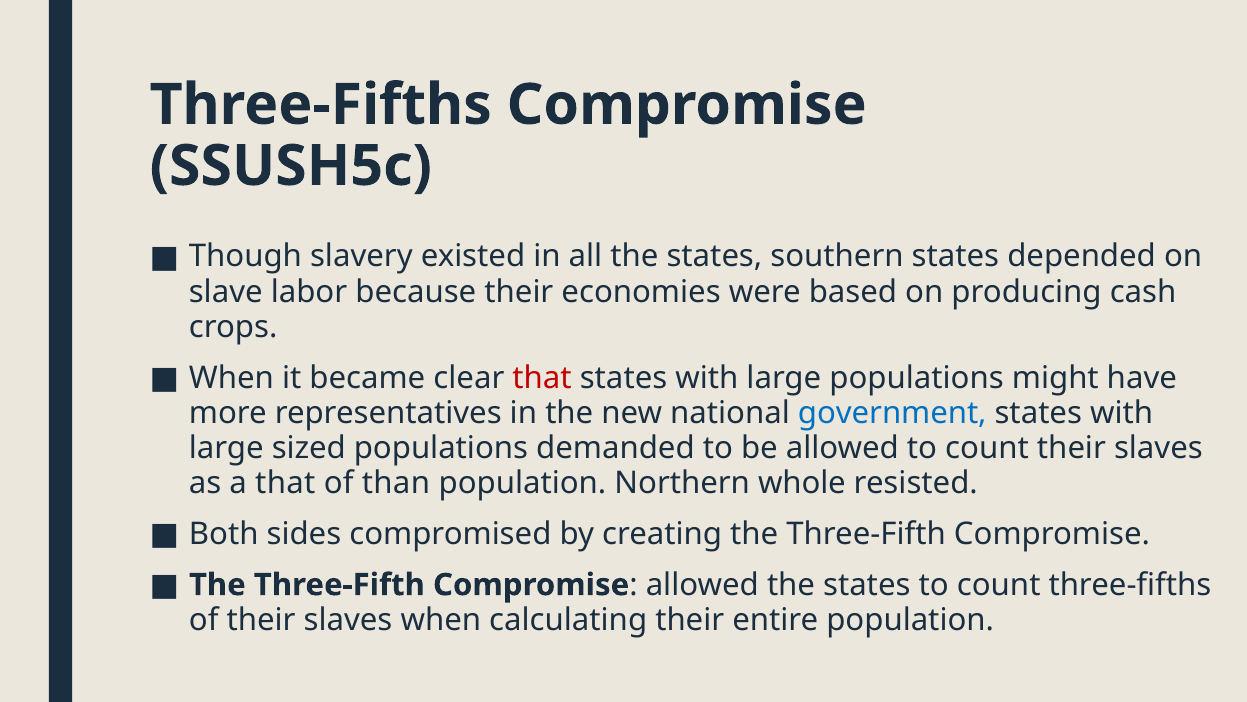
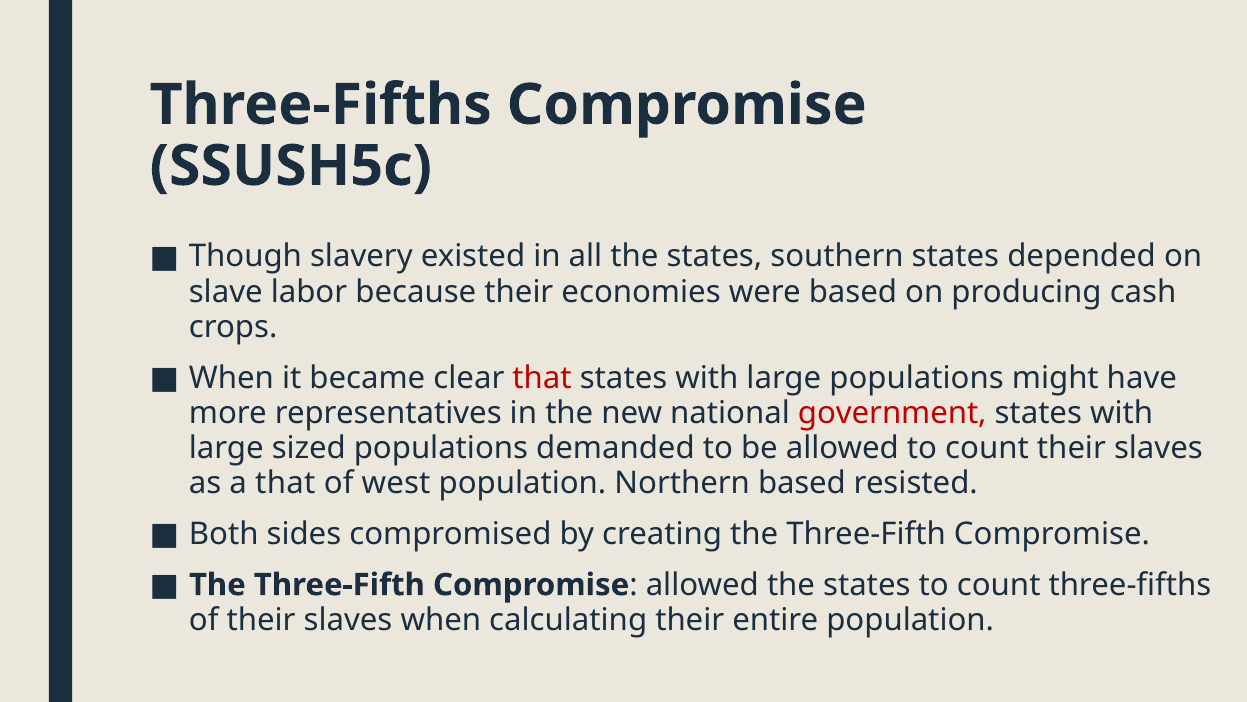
government colour: blue -> red
than: than -> west
Northern whole: whole -> based
